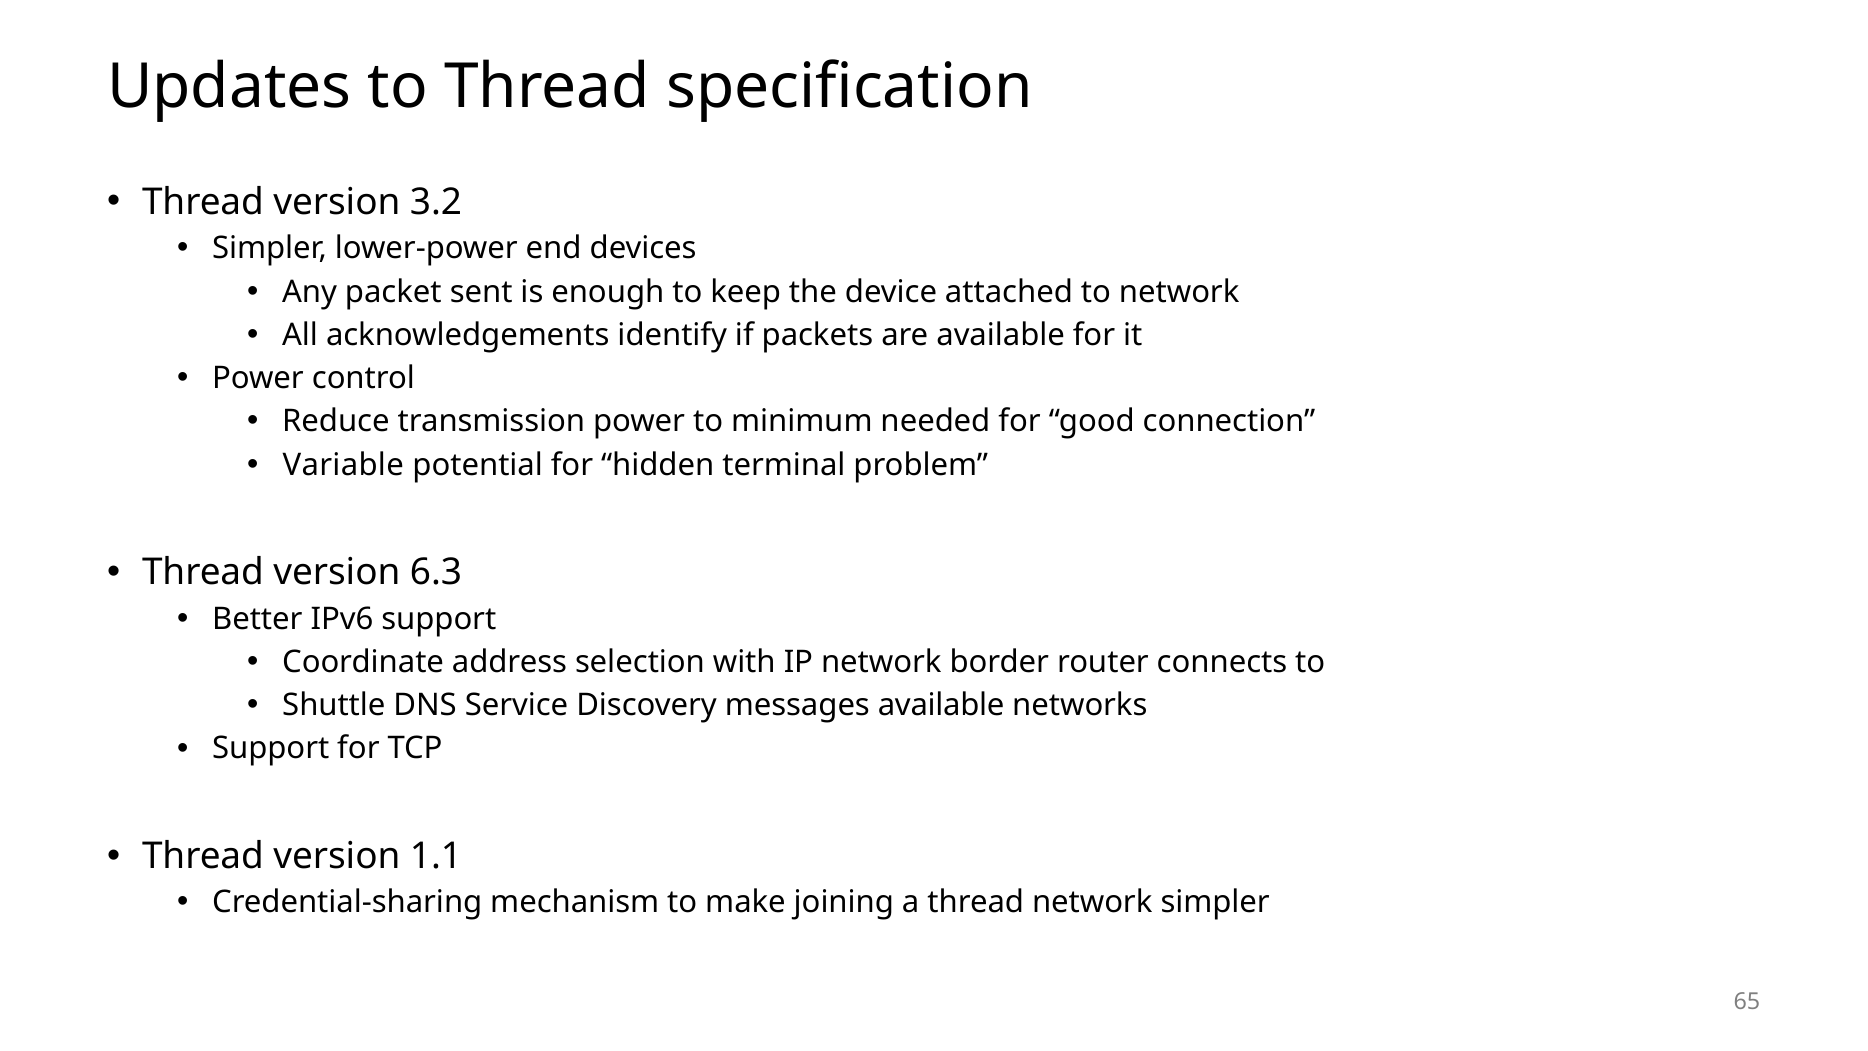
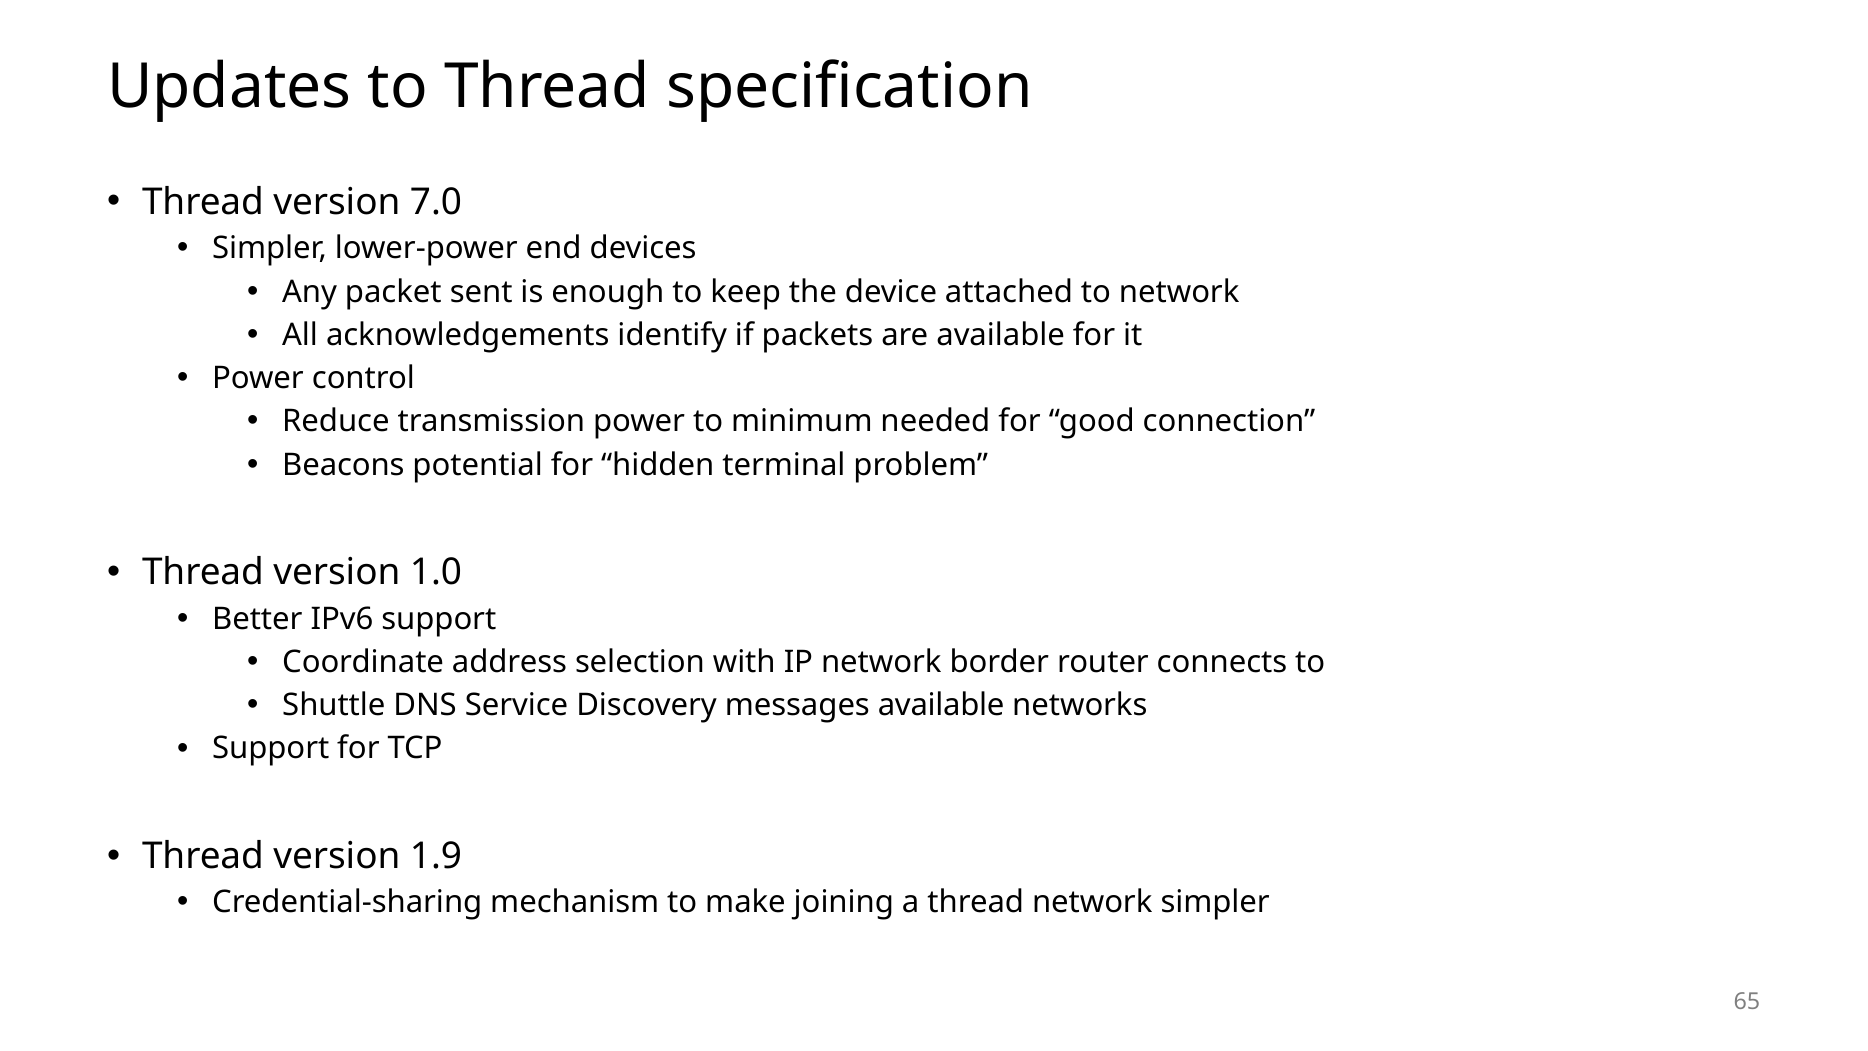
3.2: 3.2 -> 7.0
Variable: Variable -> Beacons
6.3: 6.3 -> 1.0
1.1: 1.1 -> 1.9
